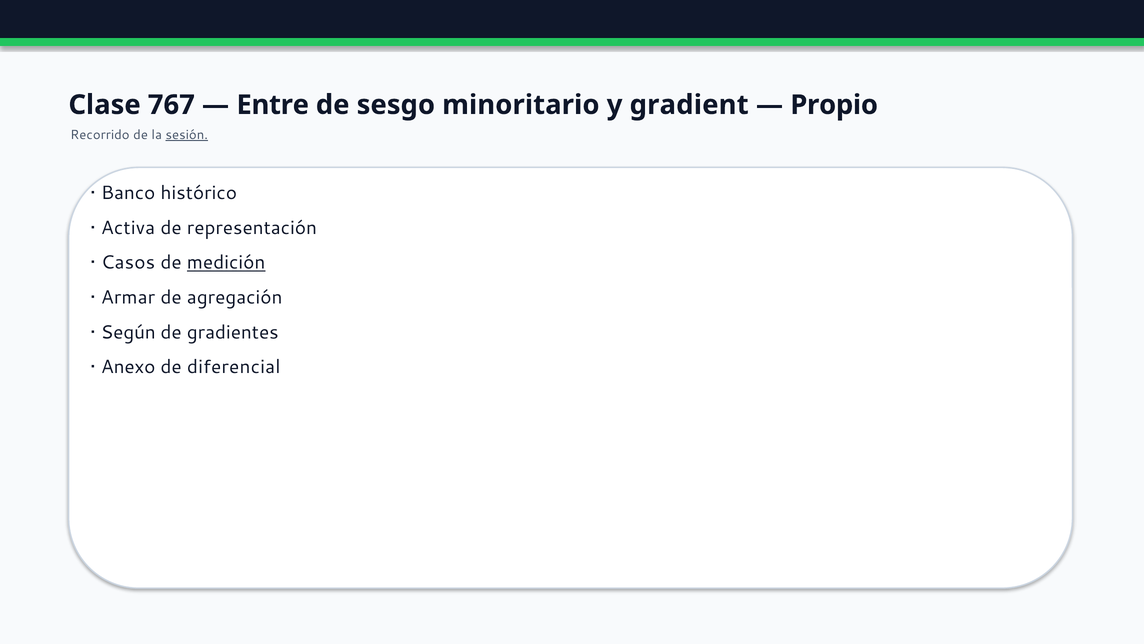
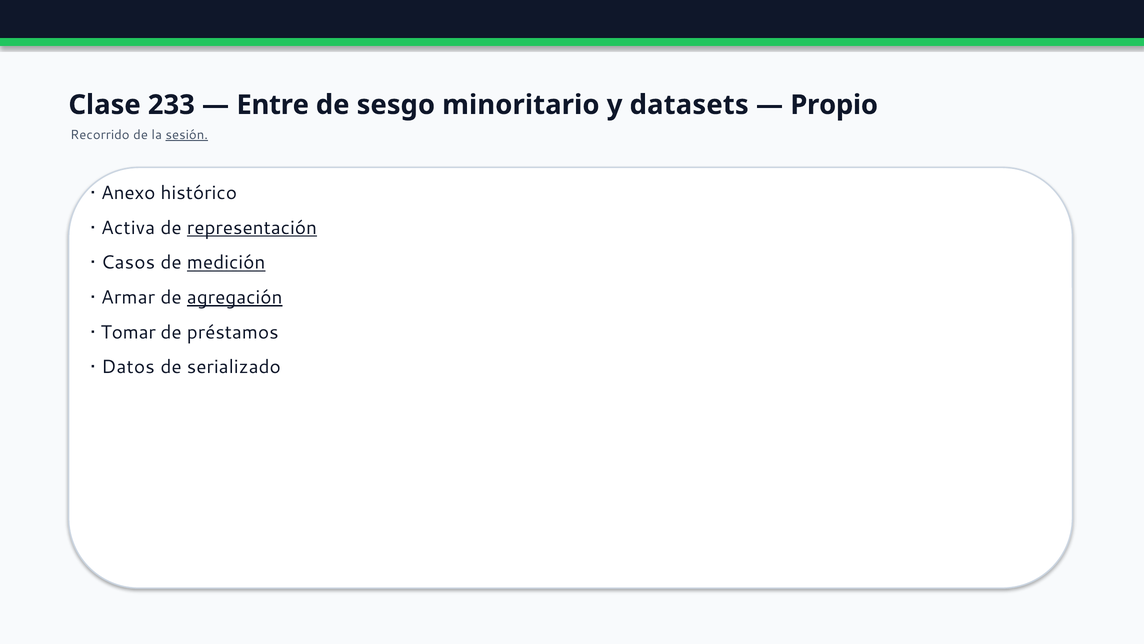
767: 767 -> 233
gradient: gradient -> datasets
Banco: Banco -> Anexo
representación underline: none -> present
agregación underline: none -> present
Según: Según -> Tomar
gradientes: gradientes -> préstamos
Anexo: Anexo -> Datos
diferencial: diferencial -> serializado
